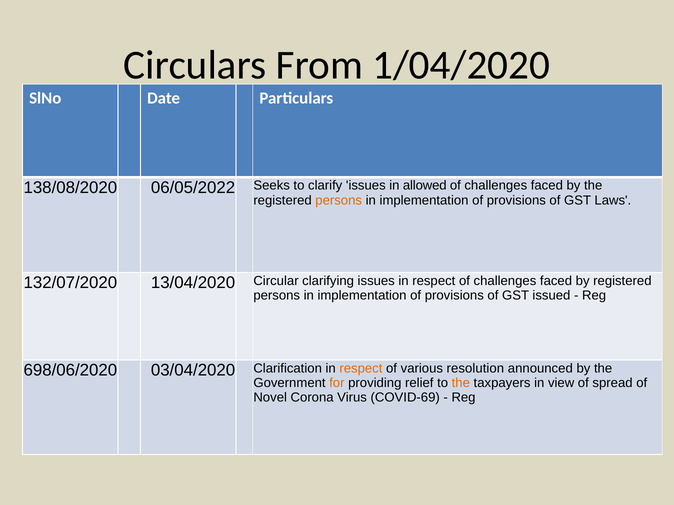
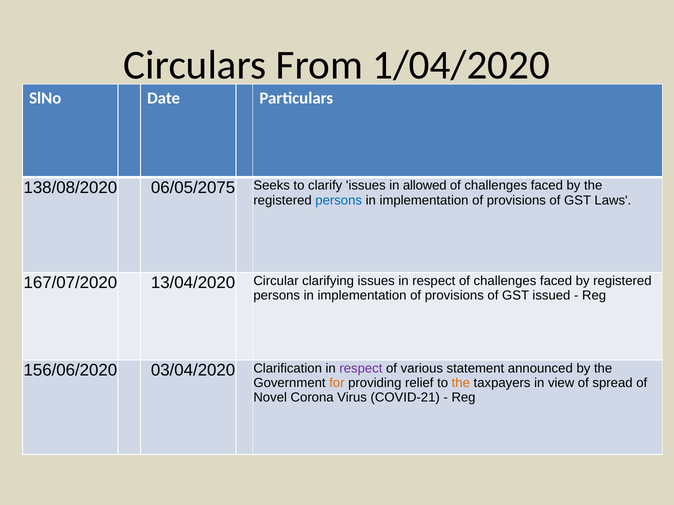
06/05/2022: 06/05/2022 -> 06/05/2075
persons at (339, 200) colour: orange -> blue
132/07/2020: 132/07/2020 -> 167/07/2020
698/06/2020: 698/06/2020 -> 156/06/2020
respect at (361, 369) colour: orange -> purple
resolution: resolution -> statement
COVID-69: COVID-69 -> COVID-21
